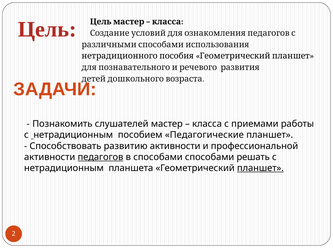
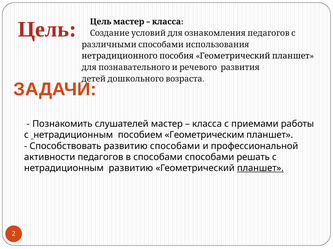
Педагогические: Педагогические -> Геометрическим
развитию активности: активности -> способами
педагогов underline: present -> none
нетрадиционным планшета: планшета -> развитию
